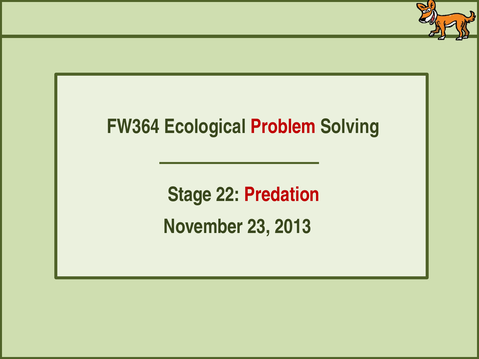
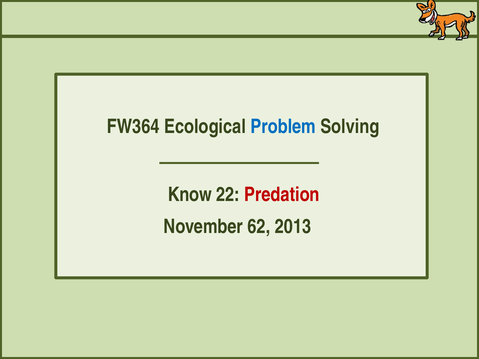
Problem colour: red -> blue
Stage: Stage -> Know
23: 23 -> 62
